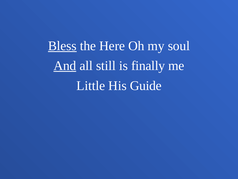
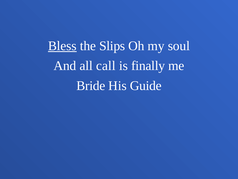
Here: Here -> Slips
And underline: present -> none
still: still -> call
Little: Little -> Bride
